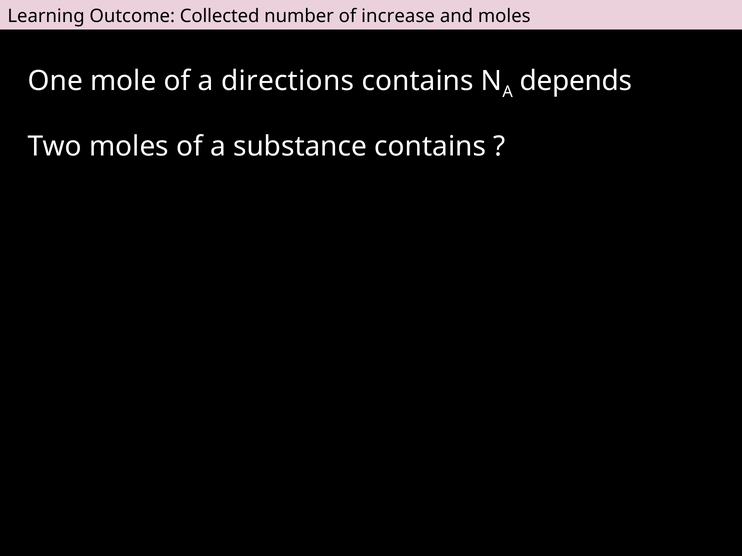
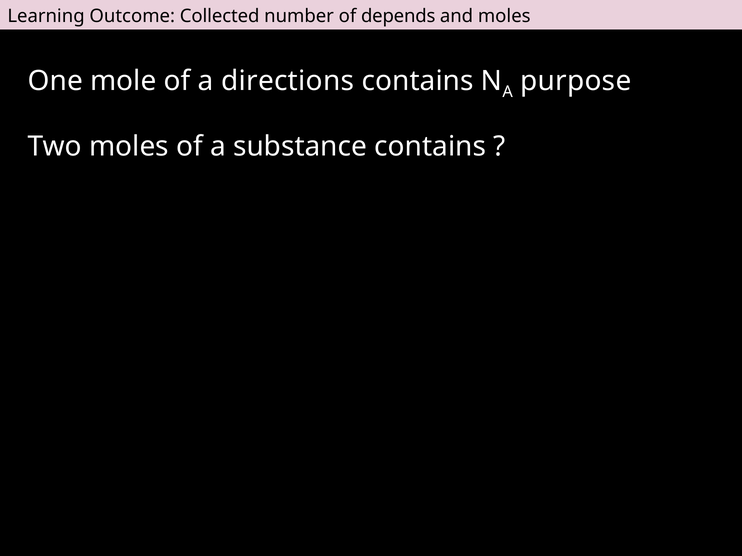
increase: increase -> depends
depends: depends -> purpose
